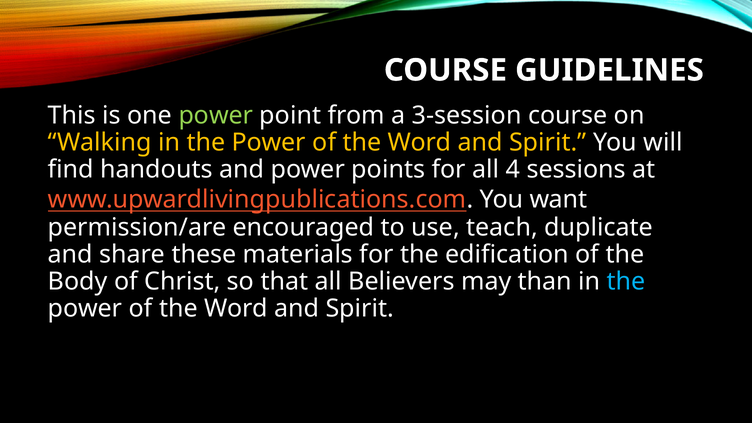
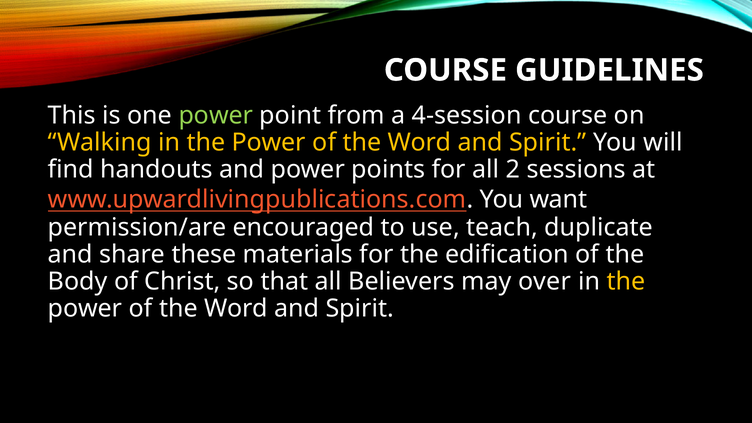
3-session: 3-session -> 4-session
4: 4 -> 2
than: than -> over
the at (626, 281) colour: light blue -> yellow
